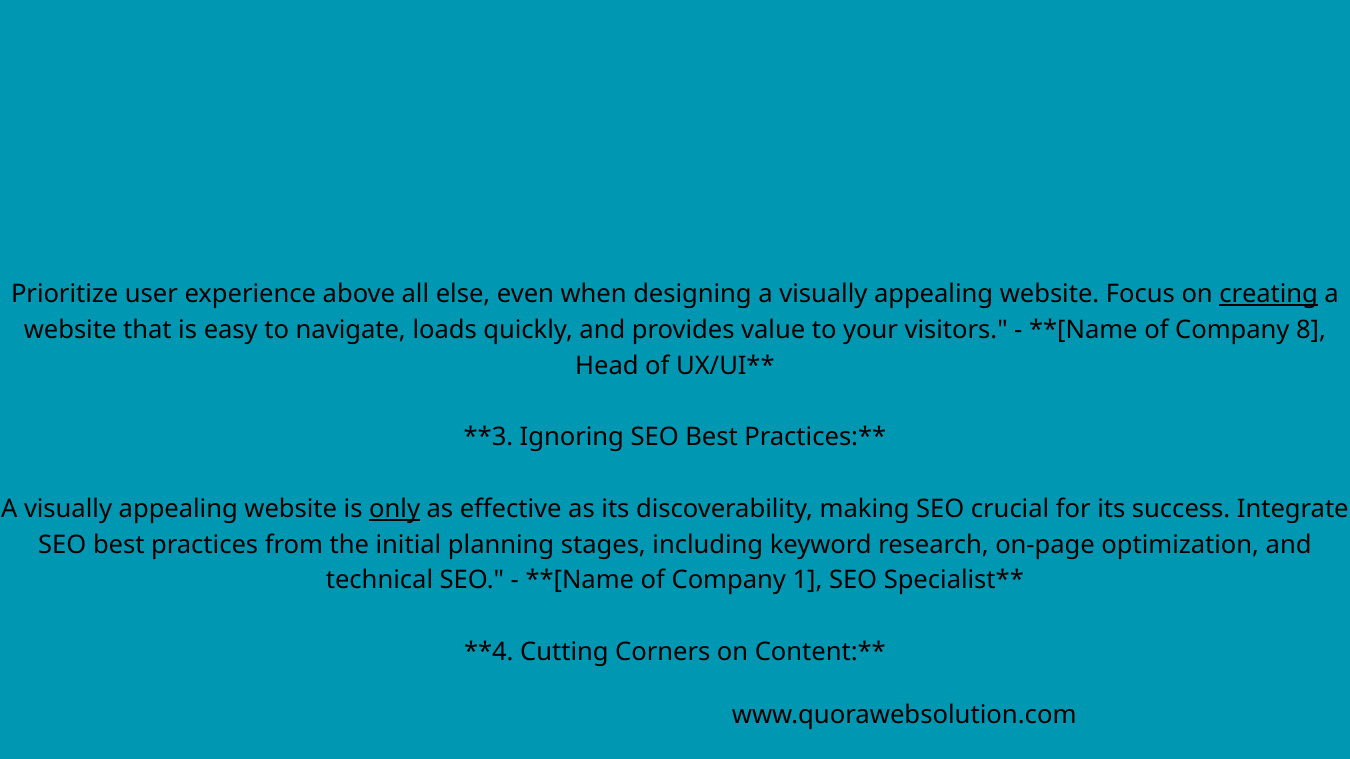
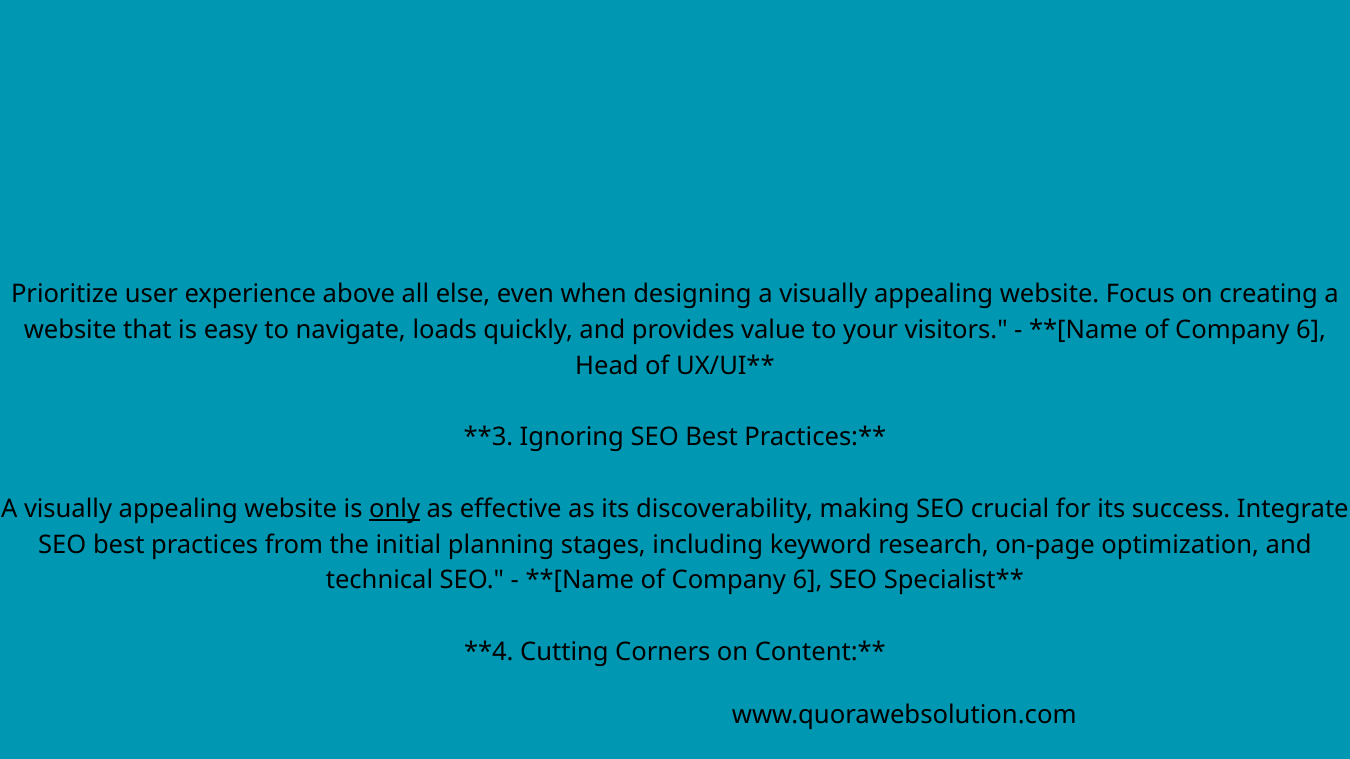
creating underline: present -> none
8 at (1311, 330): 8 -> 6
1 at (807, 581): 1 -> 6
